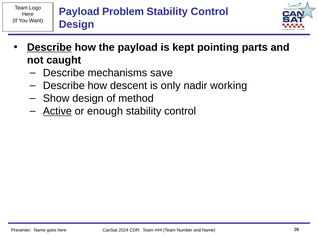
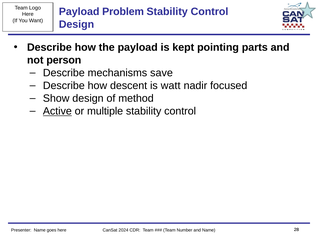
Describe at (49, 47) underline: present -> none
caught: caught -> person
only: only -> watt
working: working -> focused
enough: enough -> multiple
